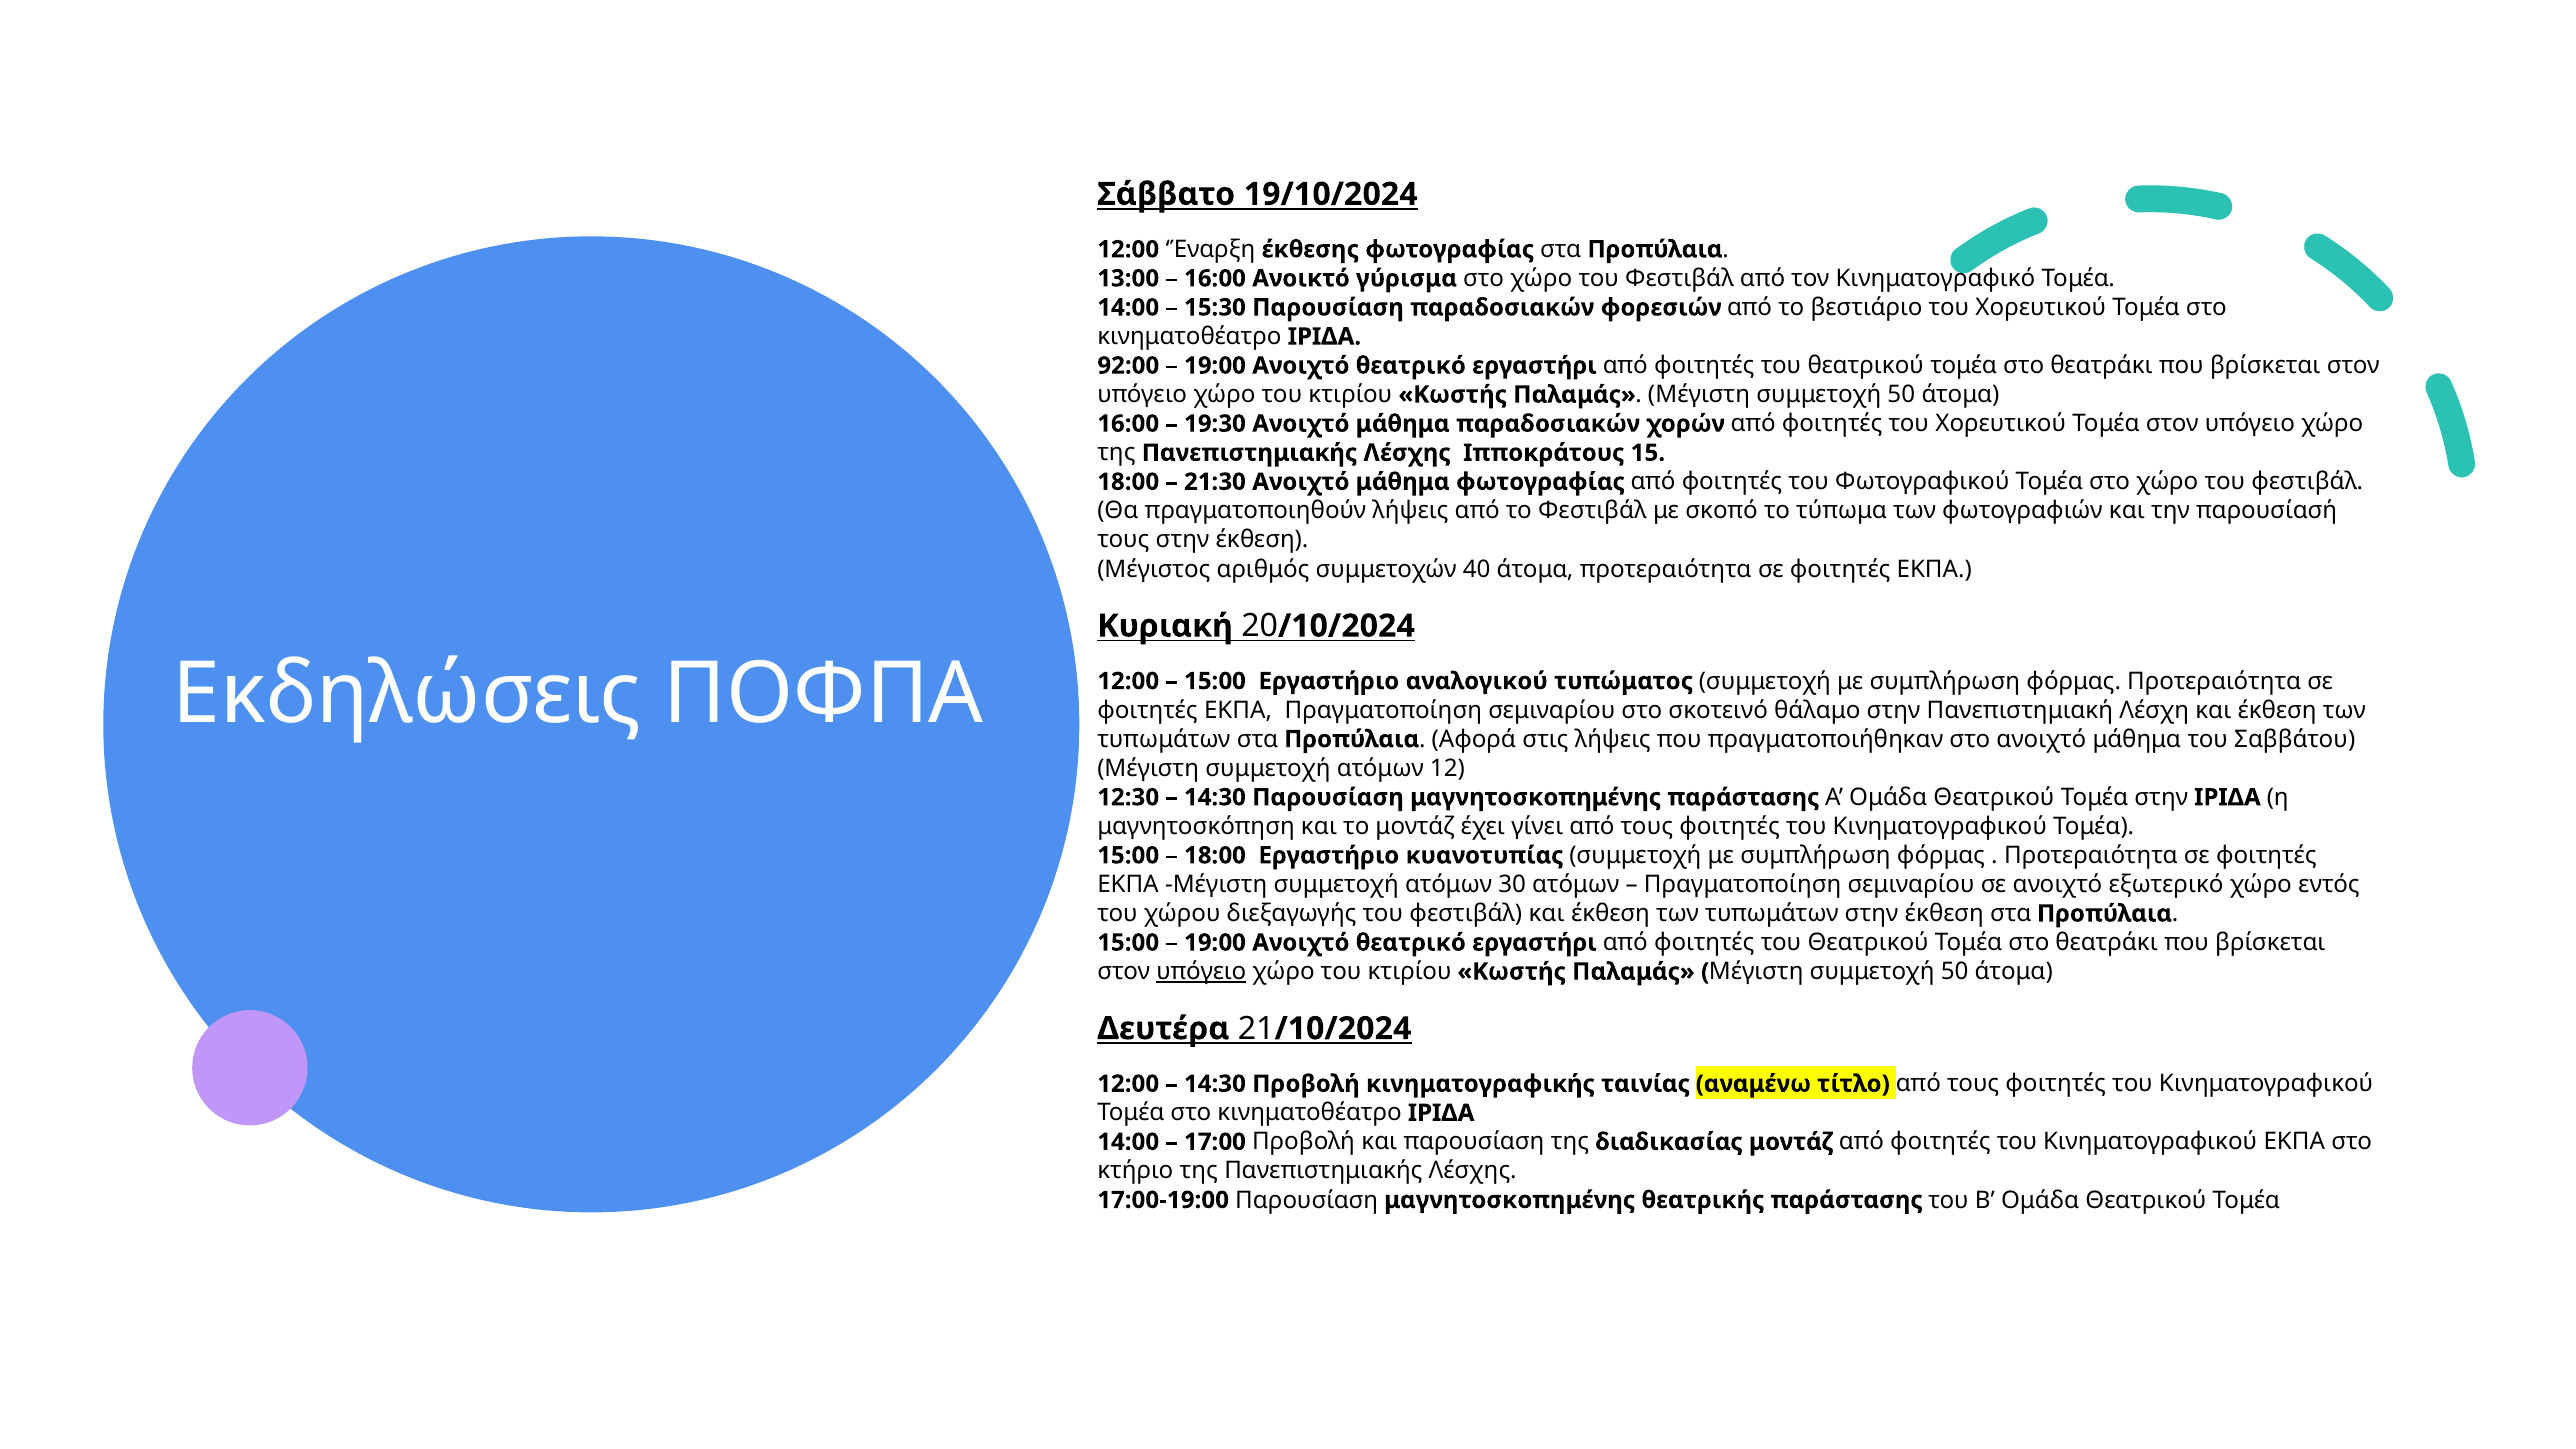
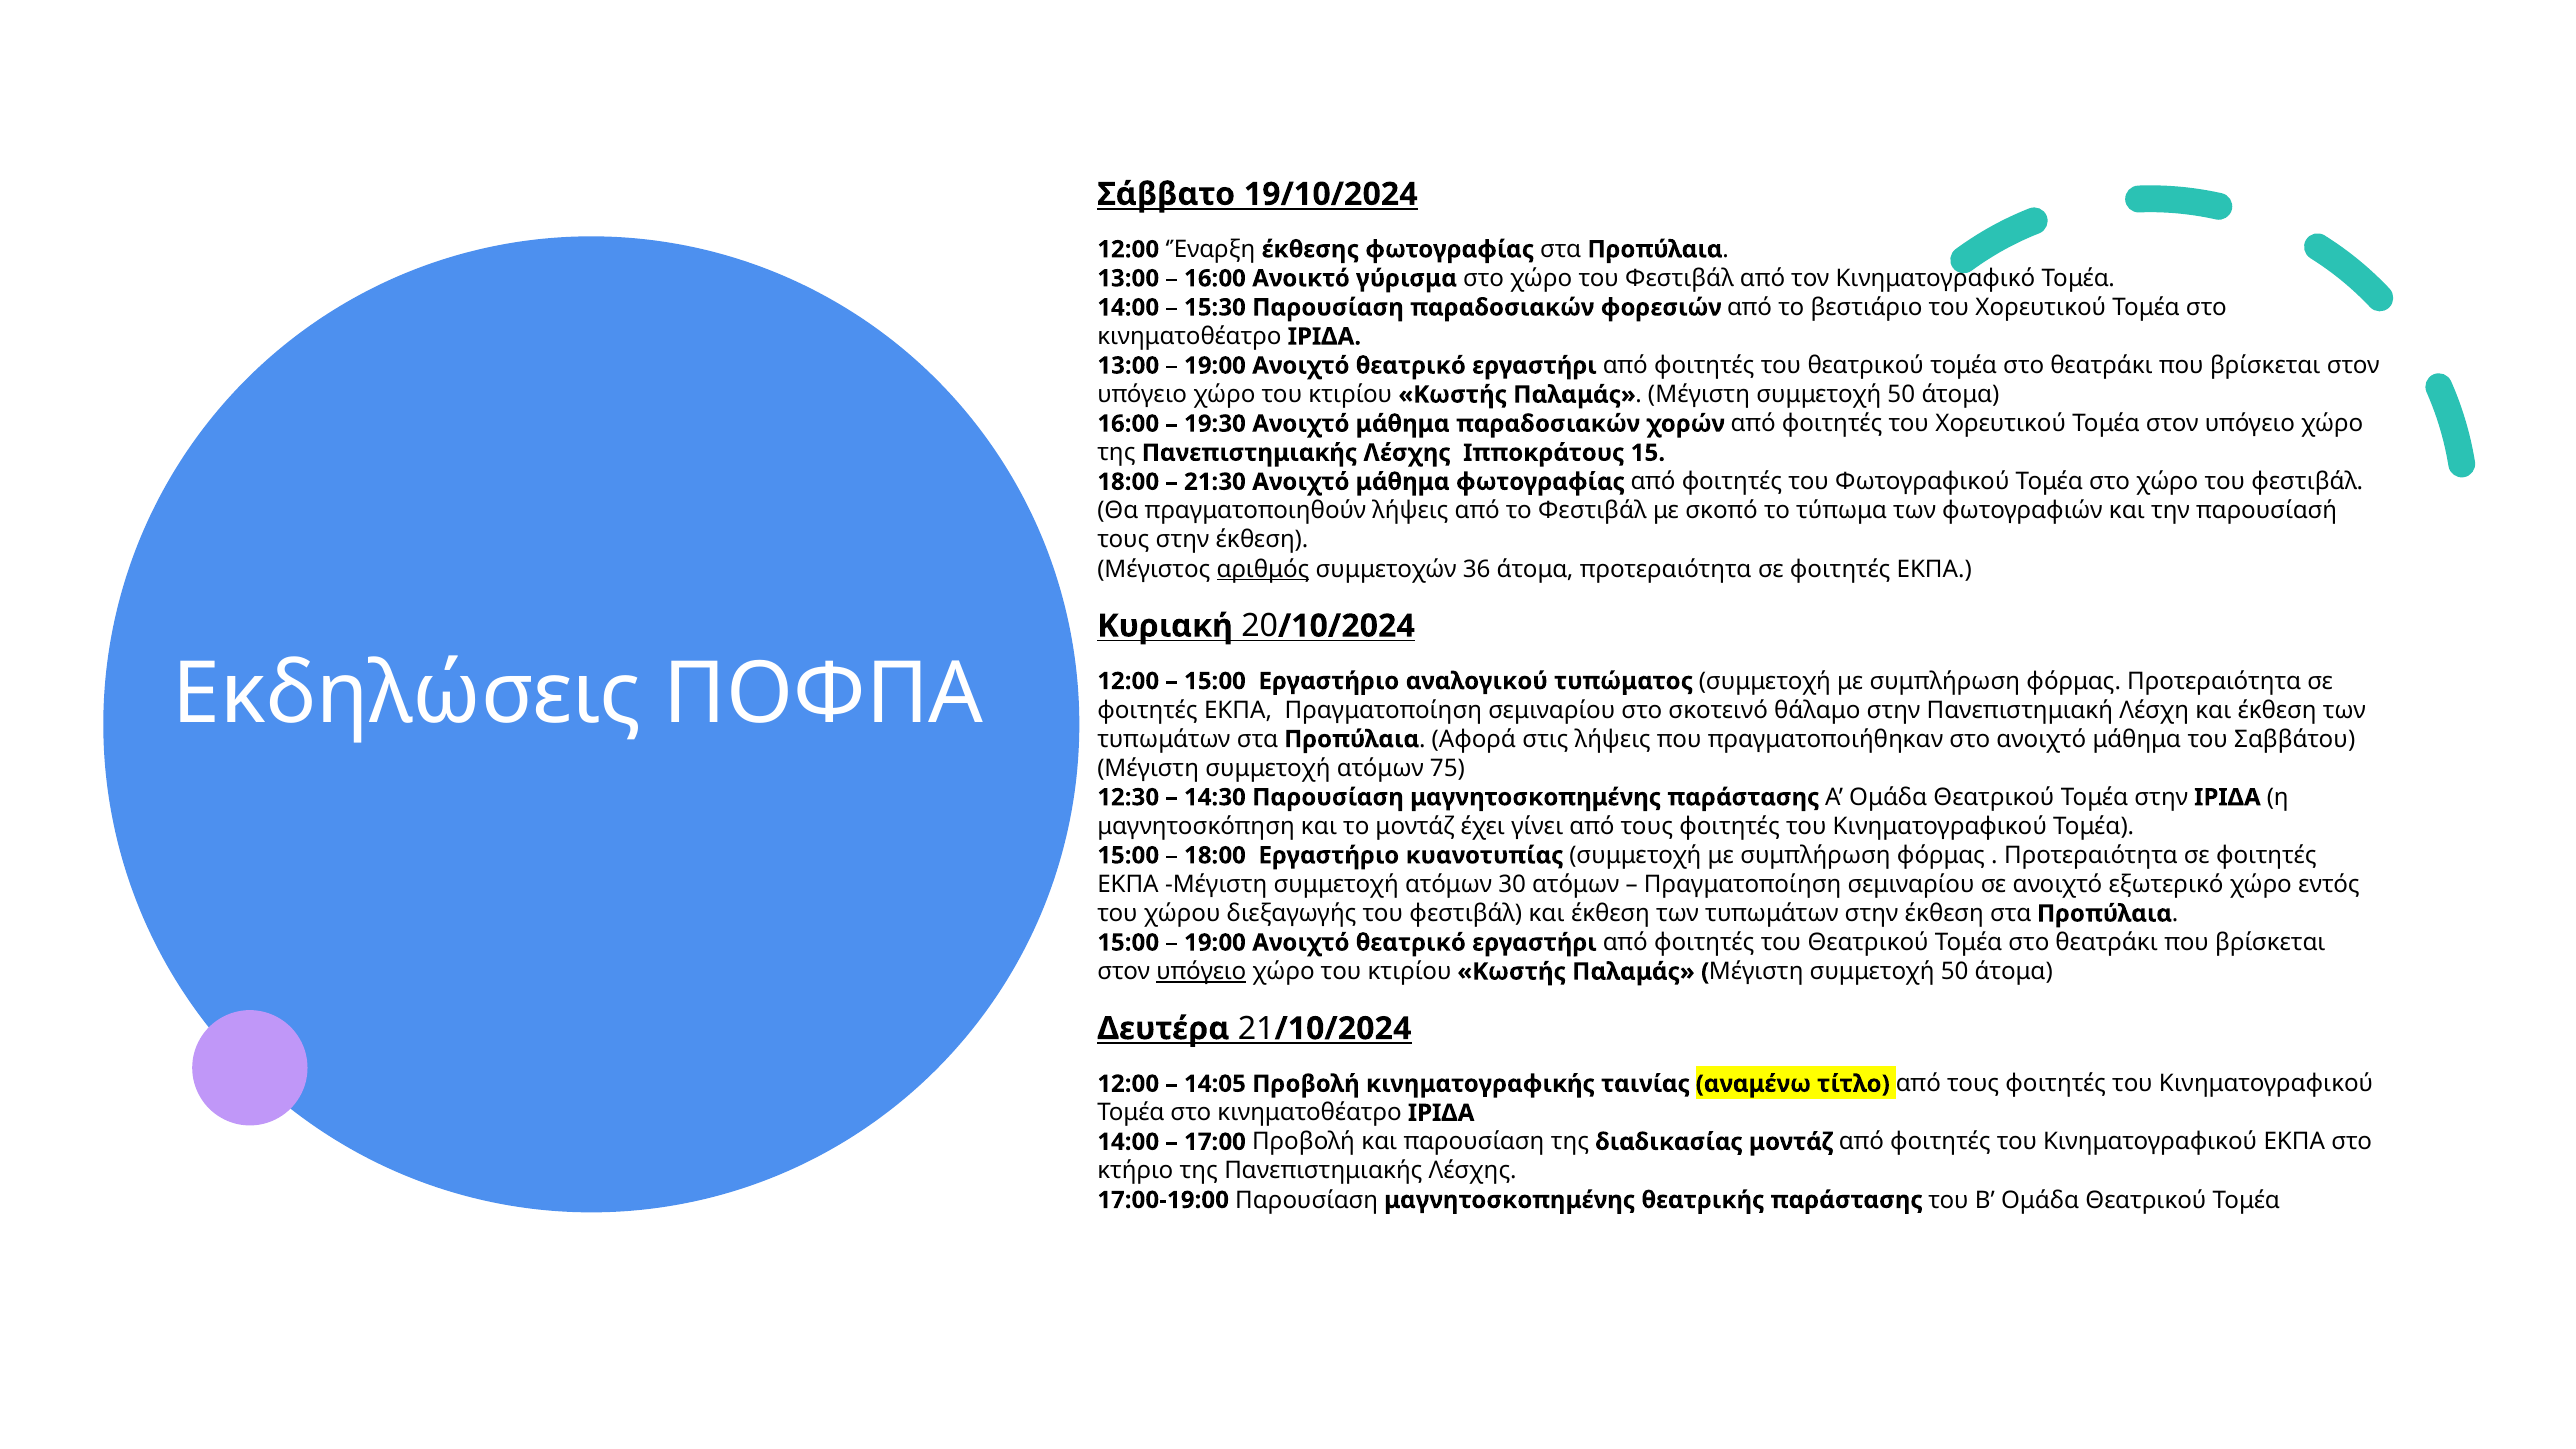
92:00 at (1128, 366): 92:00 -> 13:00
αριθμός underline: none -> present
40: 40 -> 36
12: 12 -> 75
14:30 at (1215, 1084): 14:30 -> 14:05
